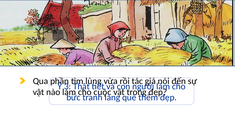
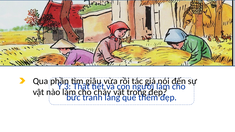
lùng: lùng -> giậu
cuộc: cuộc -> chảy
